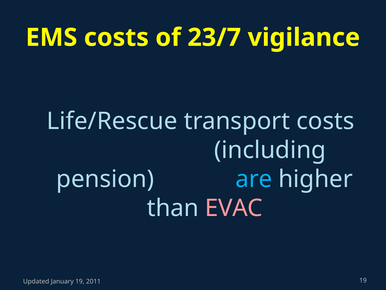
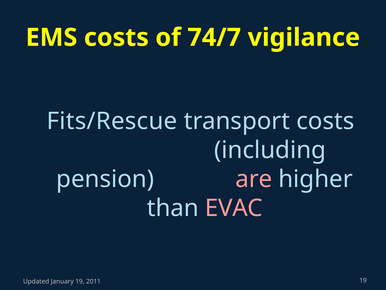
23/7: 23/7 -> 74/7
Life/Rescue: Life/Rescue -> Fits/Rescue
are colour: light blue -> pink
